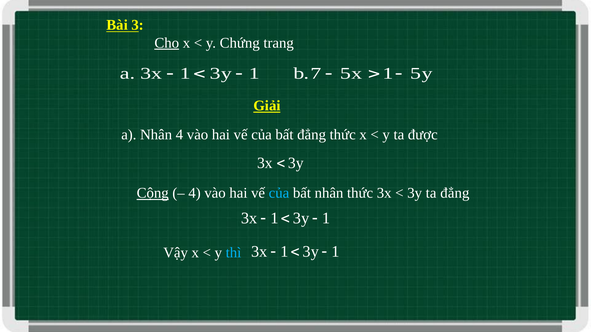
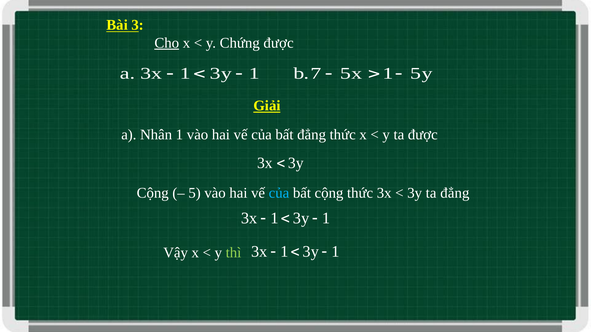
Chứng trang: trang -> được
Nhân 4: 4 -> 1
Cộng at (153, 193) underline: present -> none
4 at (195, 193): 4 -> 5
bất nhân: nhân -> cộng
thì colour: light blue -> light green
